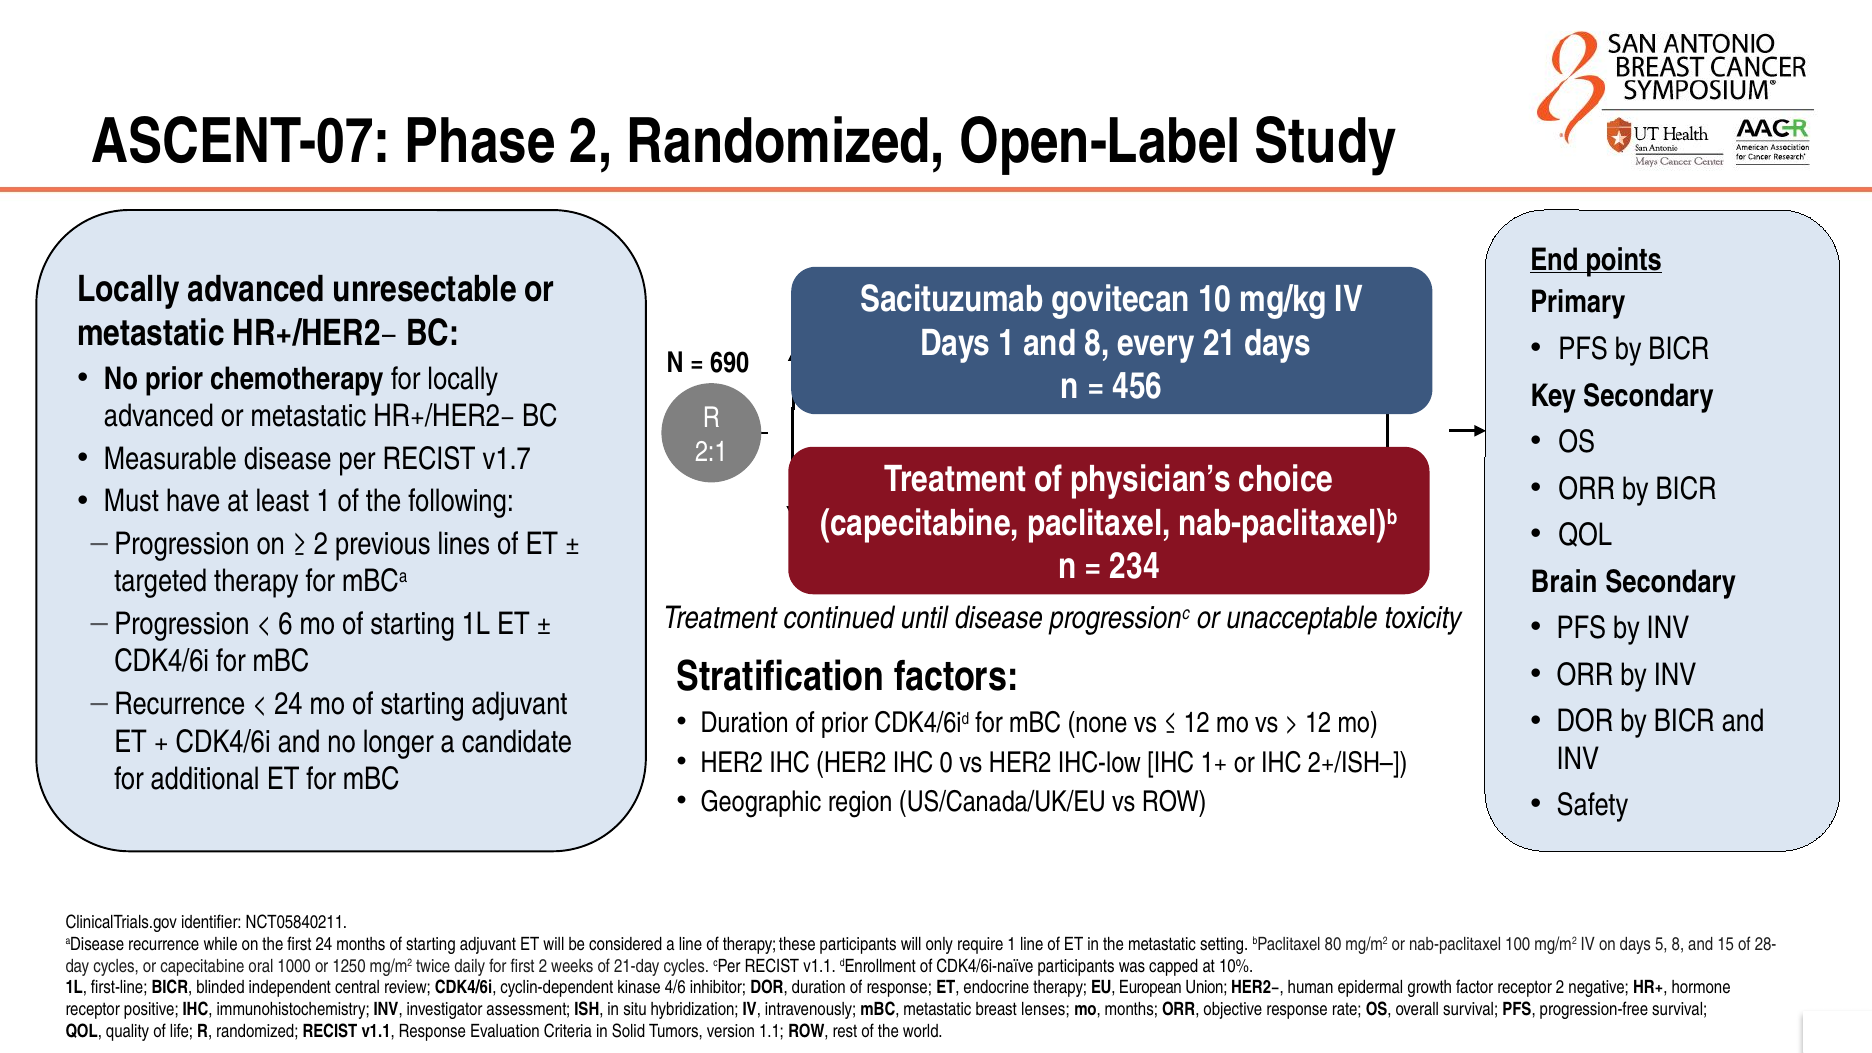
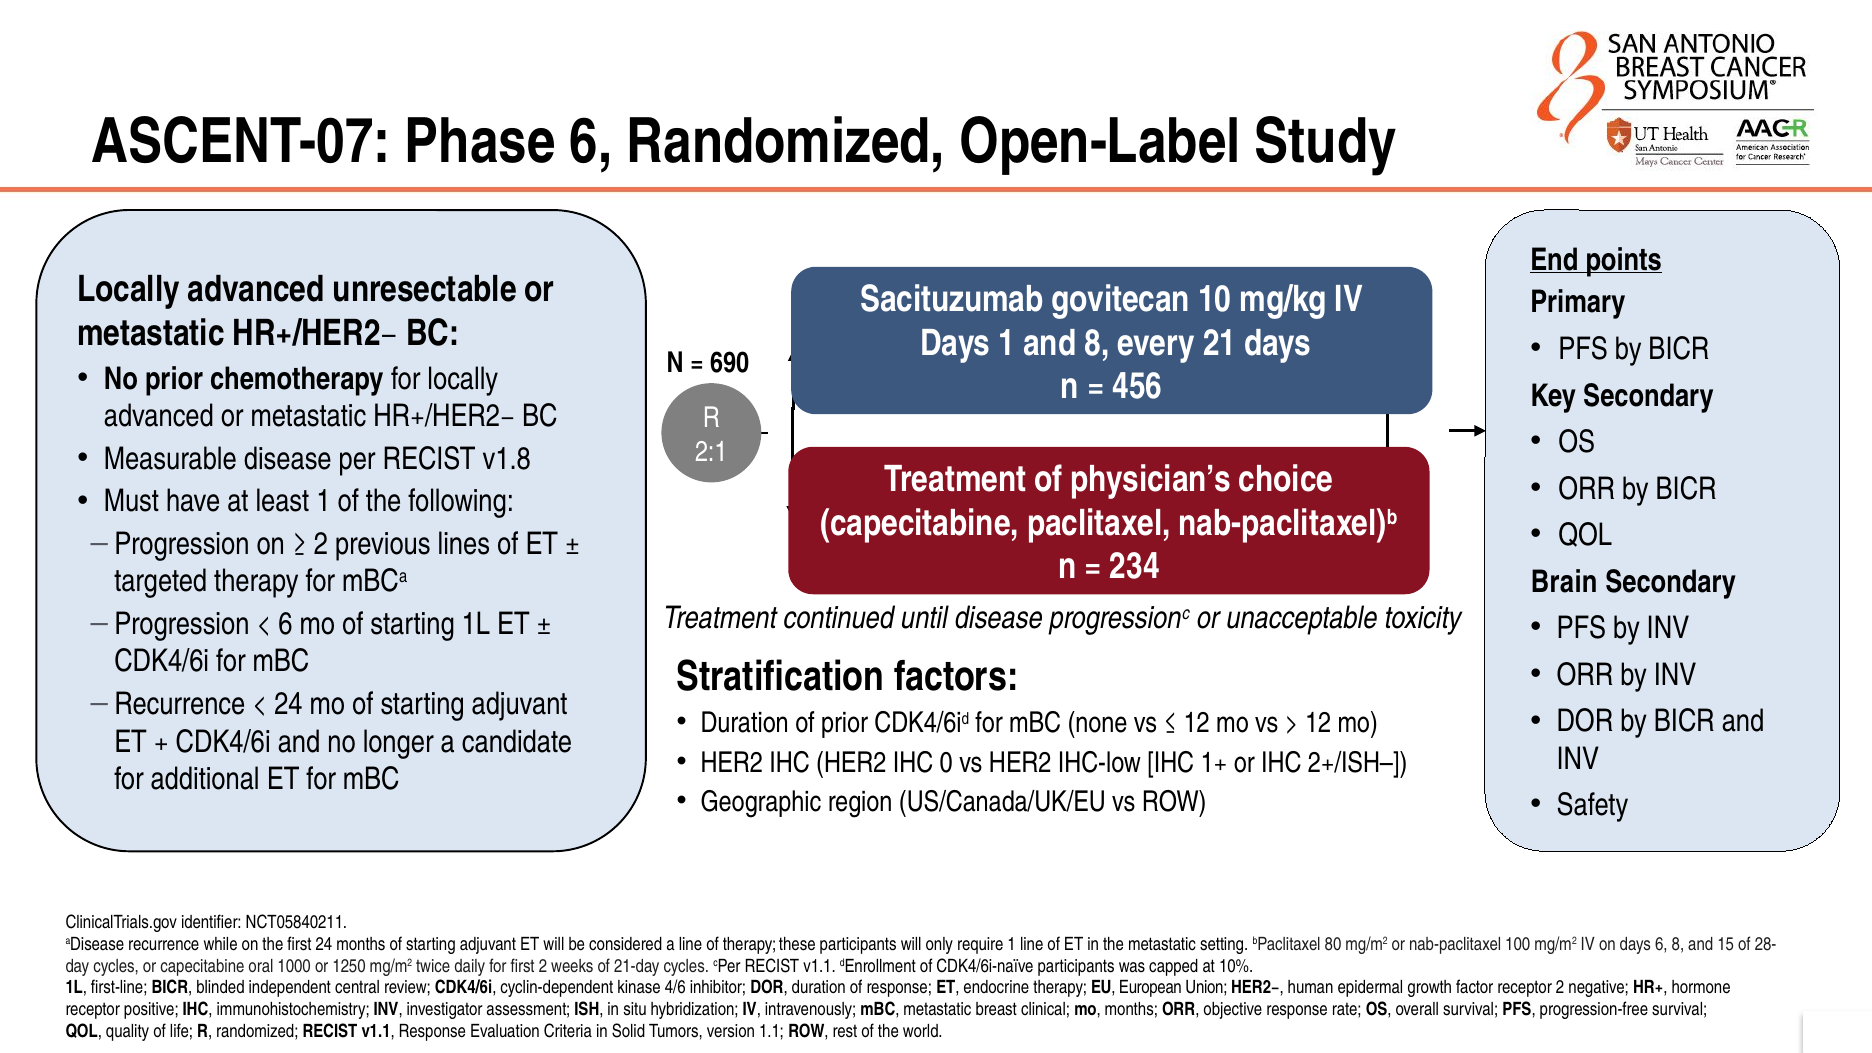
Phase 2: 2 -> 6
v1.7: v1.7 -> v1.8
days 5: 5 -> 6
lenses: lenses -> clinical
